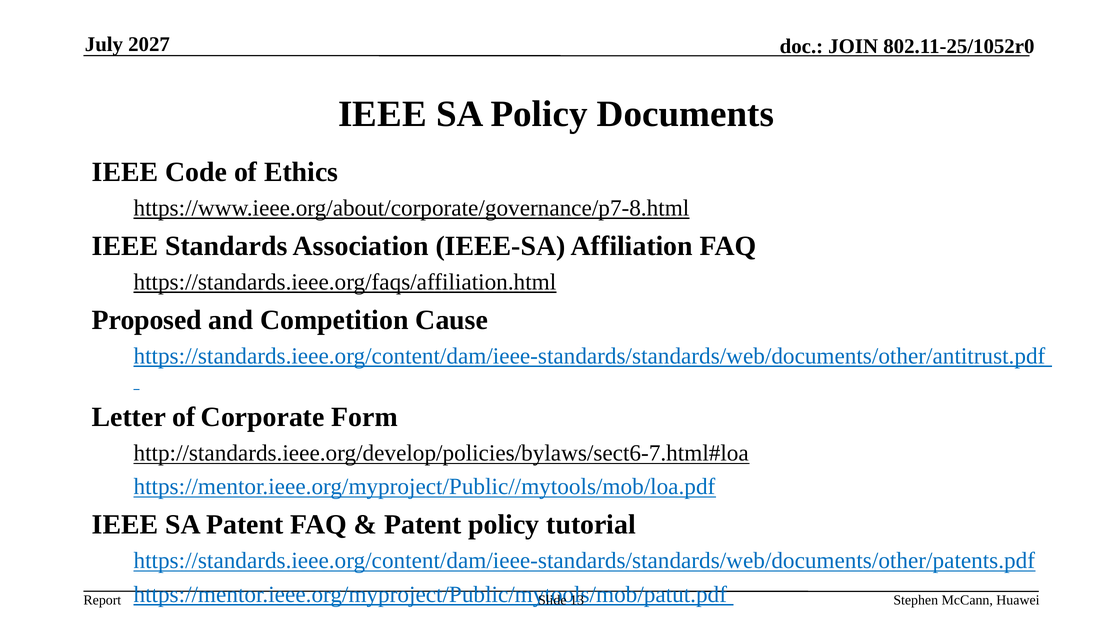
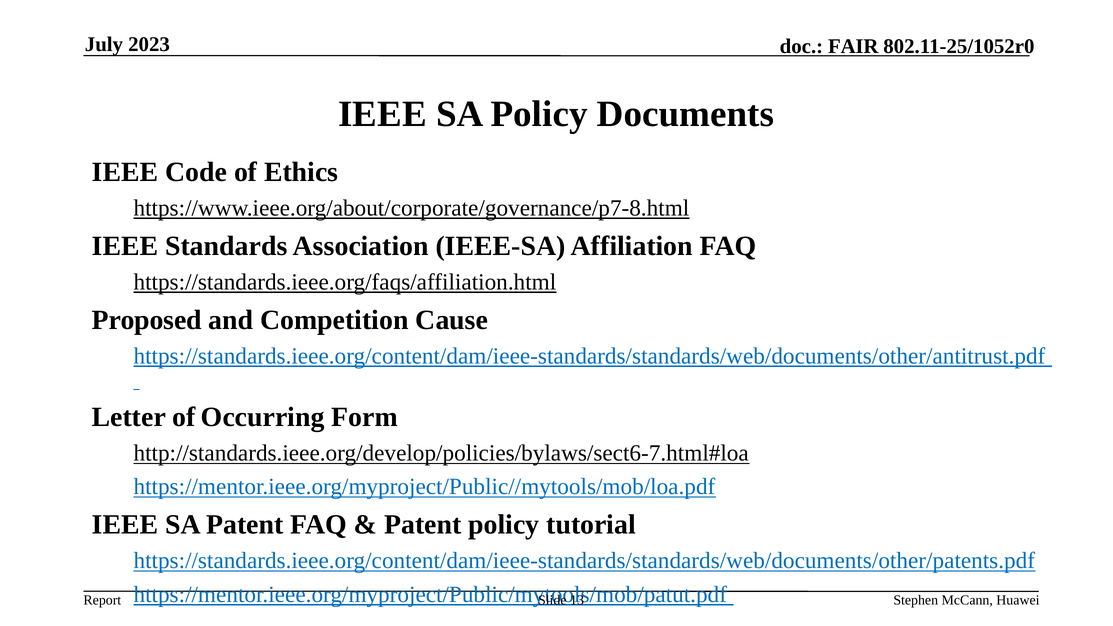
2027: 2027 -> 2023
JOIN: JOIN -> FAIR
Corporate: Corporate -> Occurring
